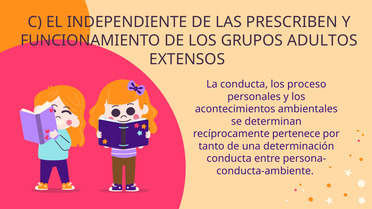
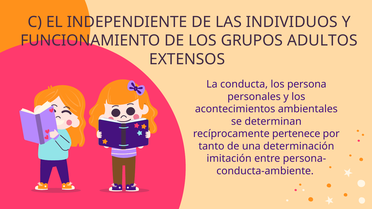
PRESCRIBEN: PRESCRIBEN -> INDIVIDUOS
proceso: proceso -> persona
conducta at (229, 159): conducta -> imitación
